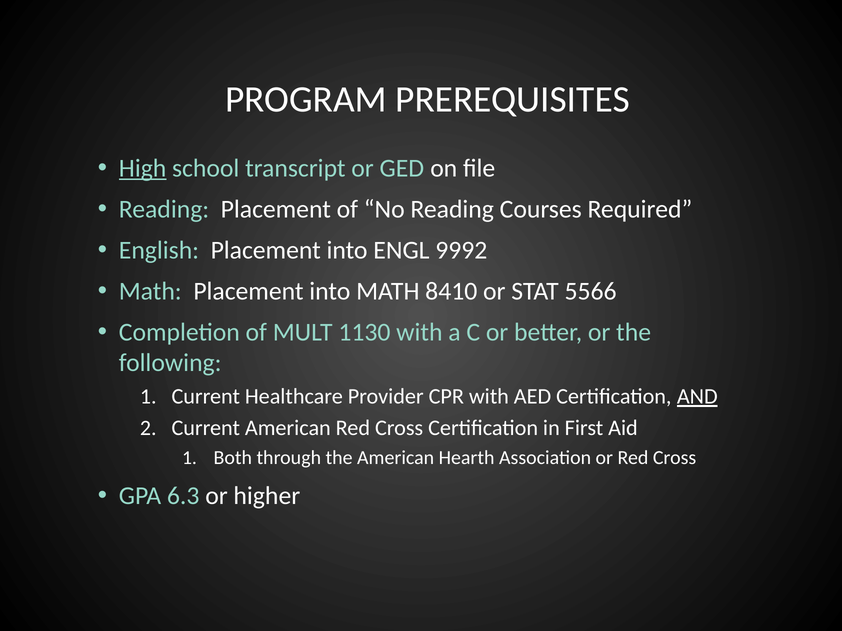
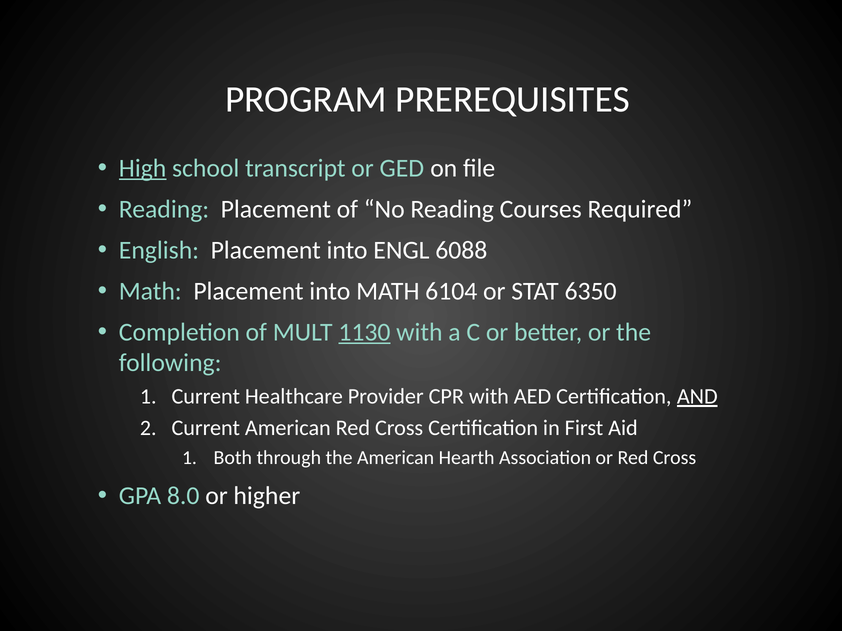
9992: 9992 -> 6088
8410: 8410 -> 6104
5566: 5566 -> 6350
1130 underline: none -> present
6.3: 6.3 -> 8.0
